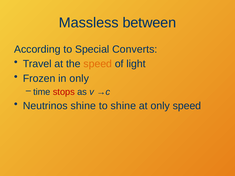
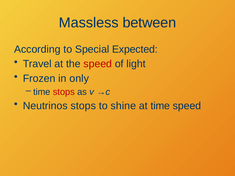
Converts: Converts -> Expected
speed at (98, 64) colour: orange -> red
Neutrinos shine: shine -> stops
at only: only -> time
